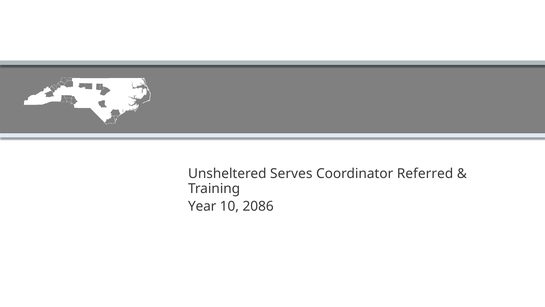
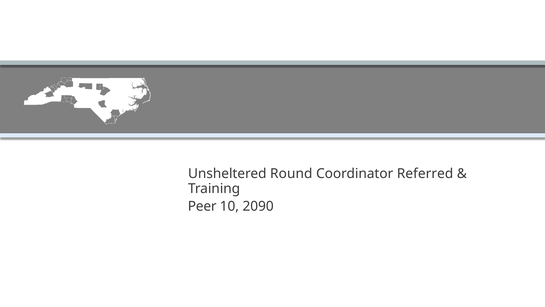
Serves: Serves -> Round
Year: Year -> Peer
2086: 2086 -> 2090
